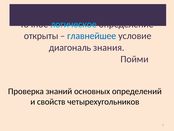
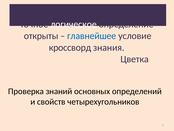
логическое colour: light blue -> white
диагональ: диагональ -> кроссворд
Пойми: Пойми -> Цветка
